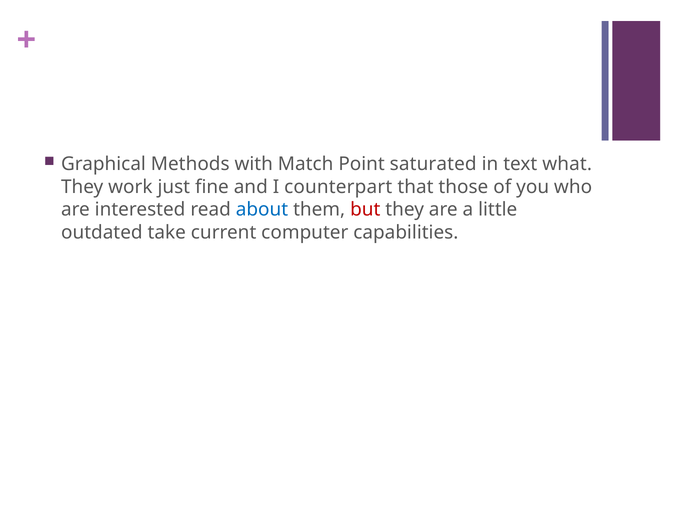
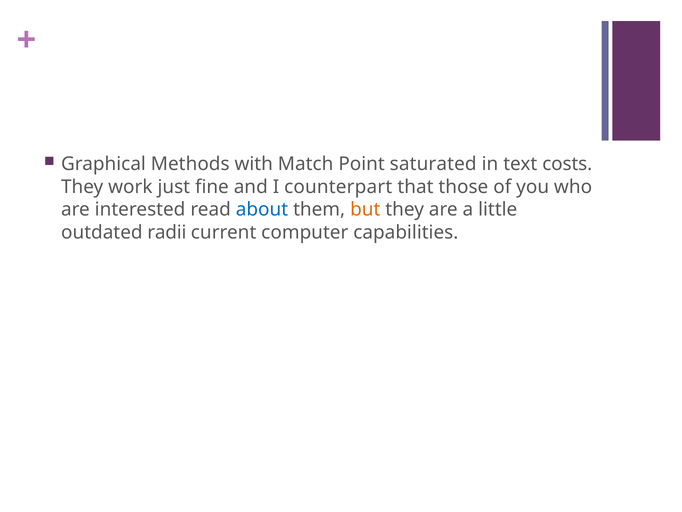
what: what -> costs
but colour: red -> orange
take: take -> radii
